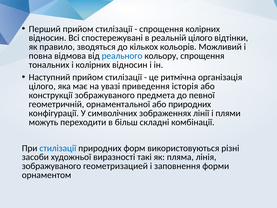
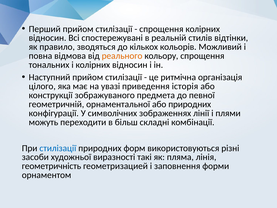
реальній цілого: цілого -> стилів
реального colour: blue -> orange
зображуваного at (51, 166): зображуваного -> геометричність
